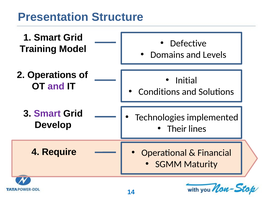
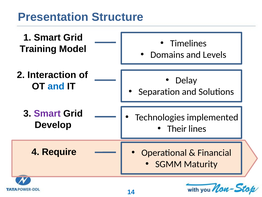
Defective: Defective -> Timelines
Operations: Operations -> Interaction
Initial: Initial -> Delay
and at (56, 86) colour: purple -> blue
Conditions: Conditions -> Separation
